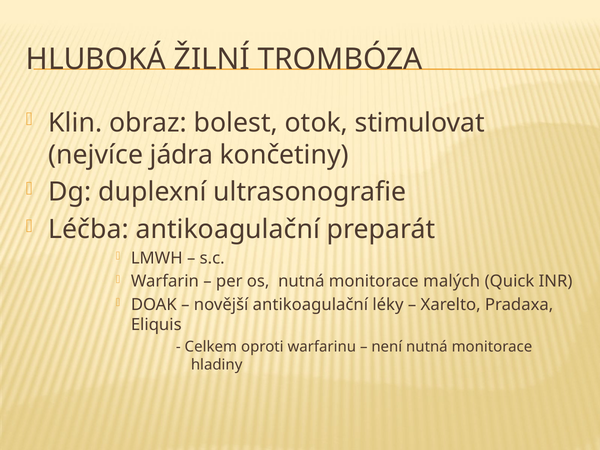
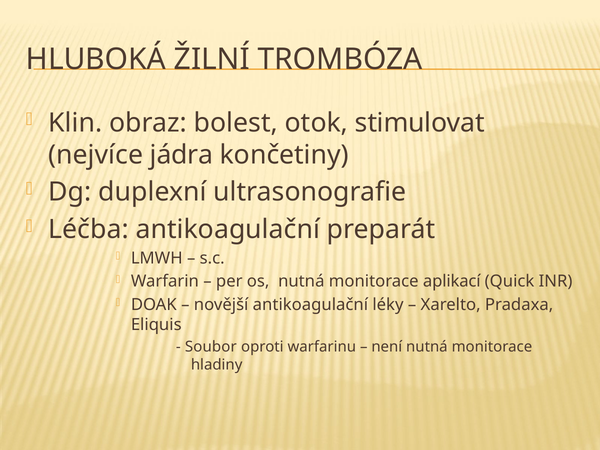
malých: malých -> aplikací
Celkem: Celkem -> Soubor
